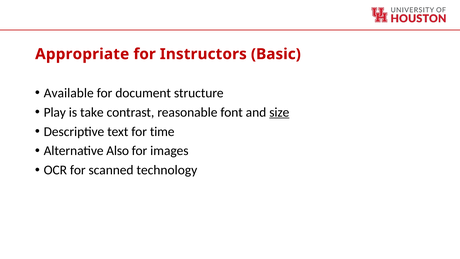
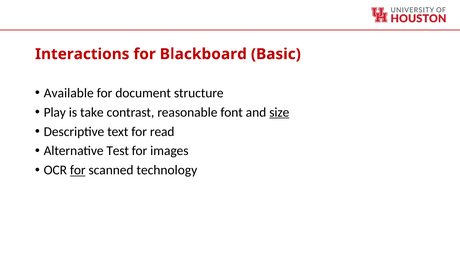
Appropriate: Appropriate -> Interactions
Instructors: Instructors -> Blackboard
time: time -> read
Also: Also -> Test
for at (78, 170) underline: none -> present
